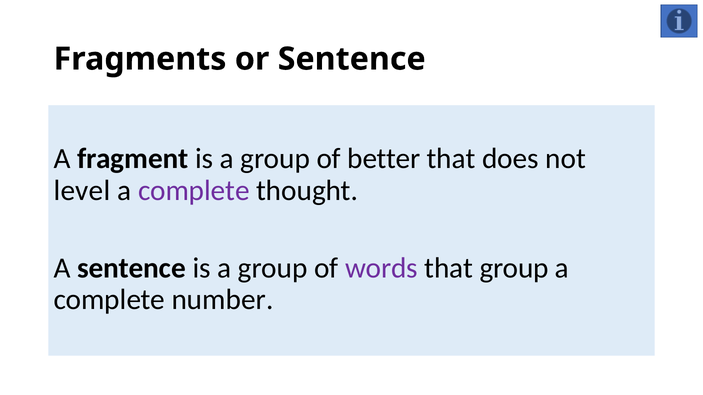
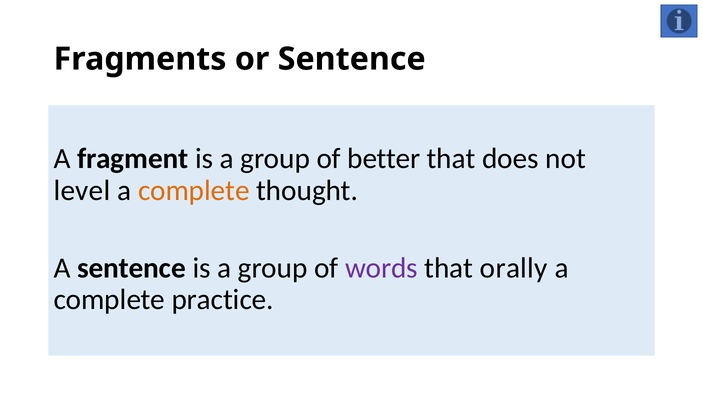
complete at (194, 191) colour: purple -> orange
that group: group -> orally
number: number -> practice
